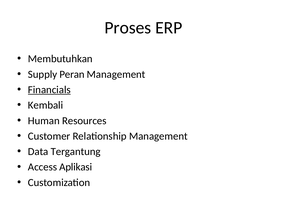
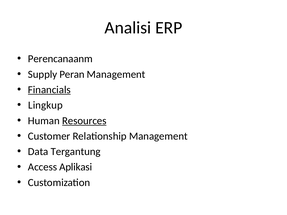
Proses: Proses -> Analisi
Membutuhkan: Membutuhkan -> Perencanaanm
Kembali: Kembali -> Lingkup
Resources underline: none -> present
